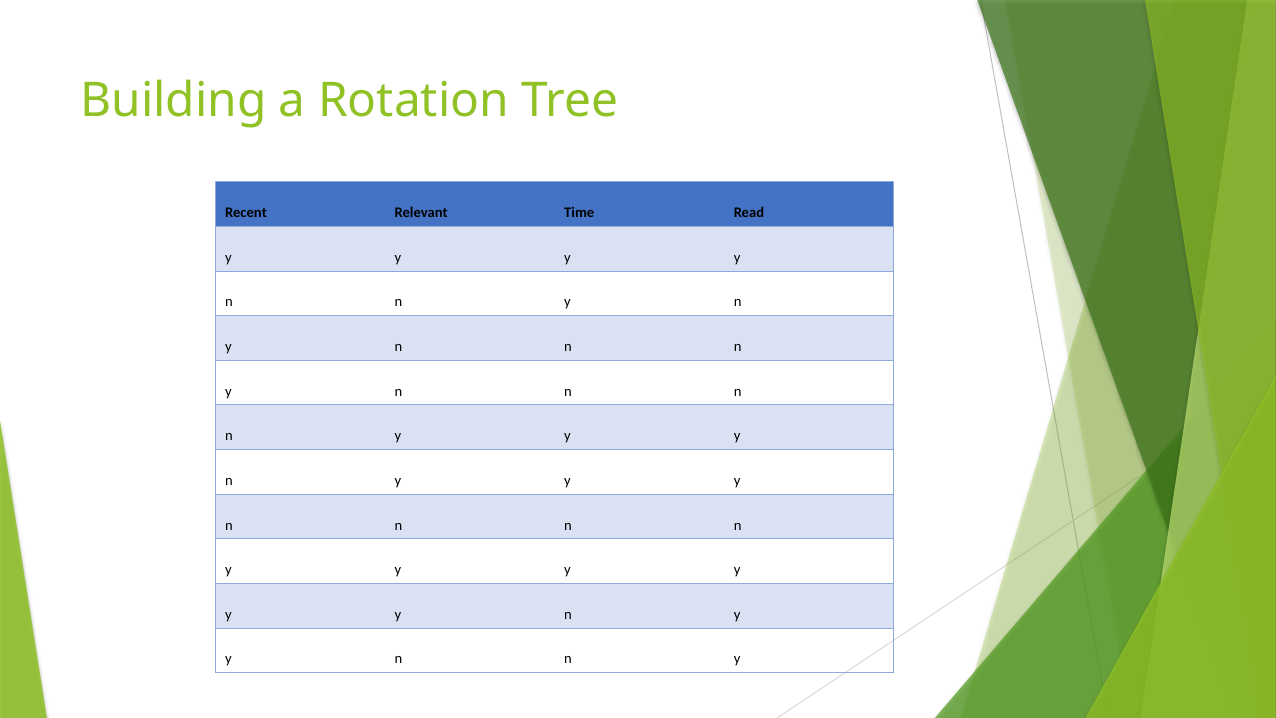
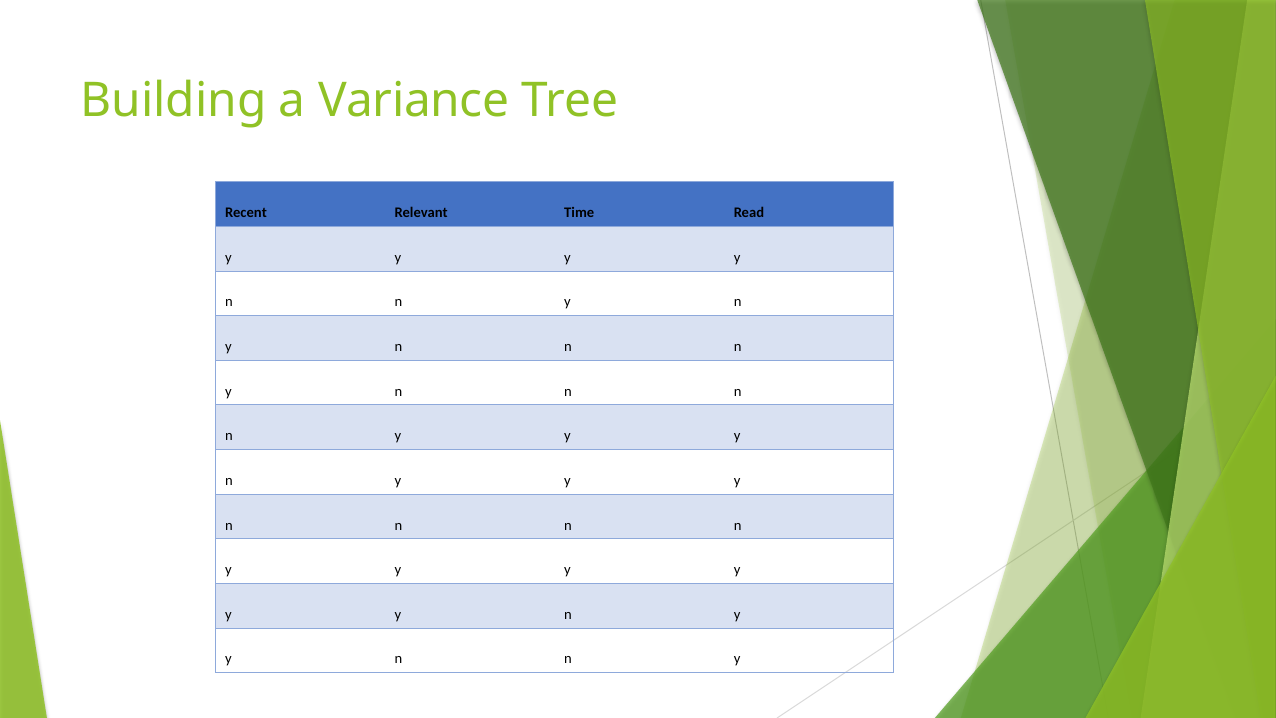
Rotation: Rotation -> Variance
